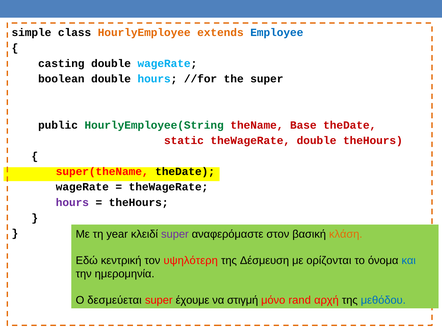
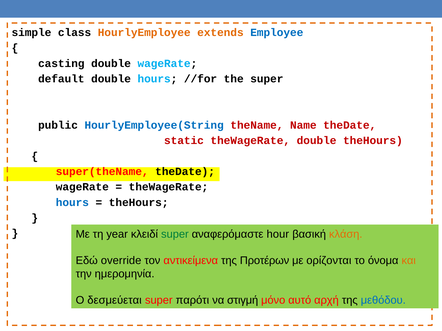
boolean: boolean -> default
HourlyEmployee(String colour: green -> blue
Base: Base -> Name
hours at (72, 203) colour: purple -> blue
super at (175, 234) colour: purple -> green
στον: στον -> hour
κεντρική: κεντρική -> override
υψηλότερη: υψηλότερη -> αντικείμενα
Δέσμευση: Δέσμευση -> Προτέρων
και colour: blue -> orange
έχουμε: έχουμε -> παρότι
rand: rand -> αυτό
